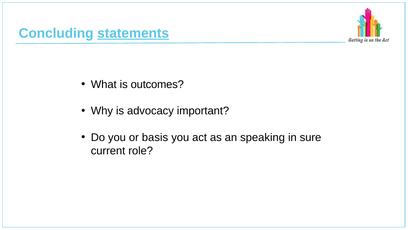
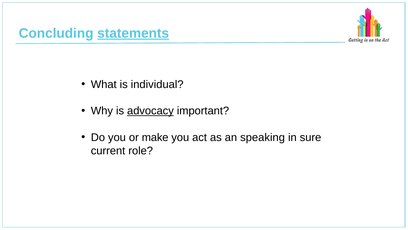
outcomes: outcomes -> individual
advocacy underline: none -> present
basis: basis -> make
